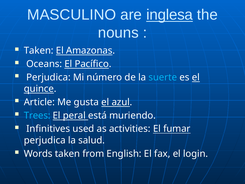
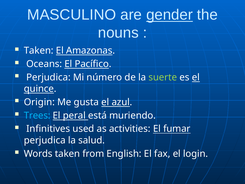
inglesa: inglesa -> gender
suerte colour: light blue -> light green
Article: Article -> Origin
